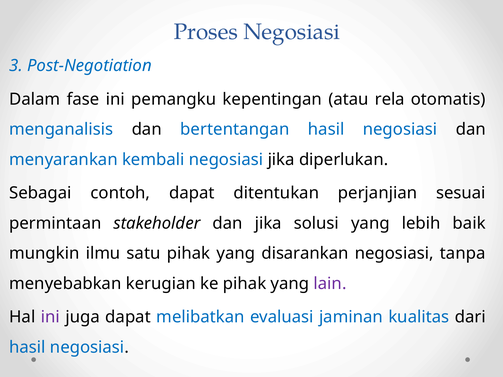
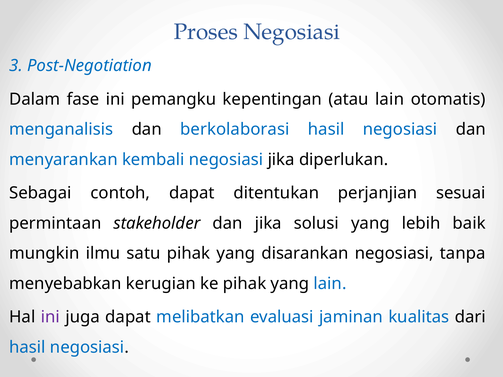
atau rela: rela -> lain
bertentangan: bertentangan -> berkolaborasi
lain at (330, 284) colour: purple -> blue
